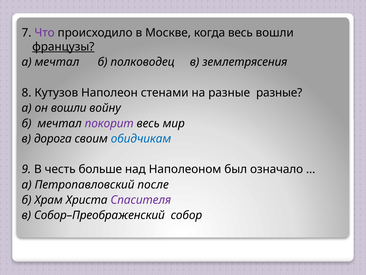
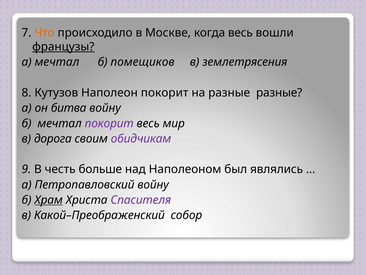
Что colour: purple -> orange
полководец: полководец -> помещиков
Наполеон стенами: стенами -> покорит
он вошли: вошли -> битва
обидчикам colour: blue -> purple
означало: означало -> являлись
Петропавловский после: после -> войну
Храм underline: none -> present
Собор–Преображенский: Собор–Преображенский -> Какой–Преображенский
